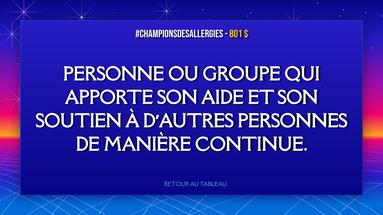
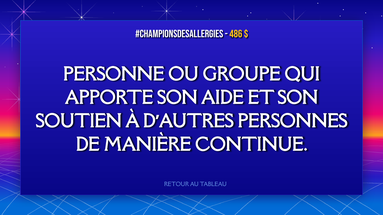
801: 801 -> 486
